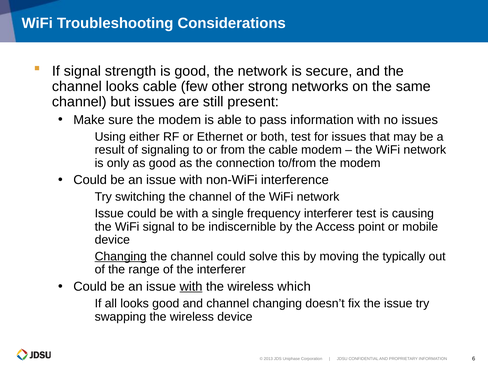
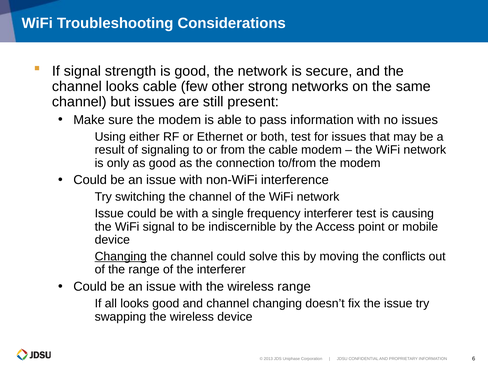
typically: typically -> conflicts
with at (191, 287) underline: present -> none
wireless which: which -> range
